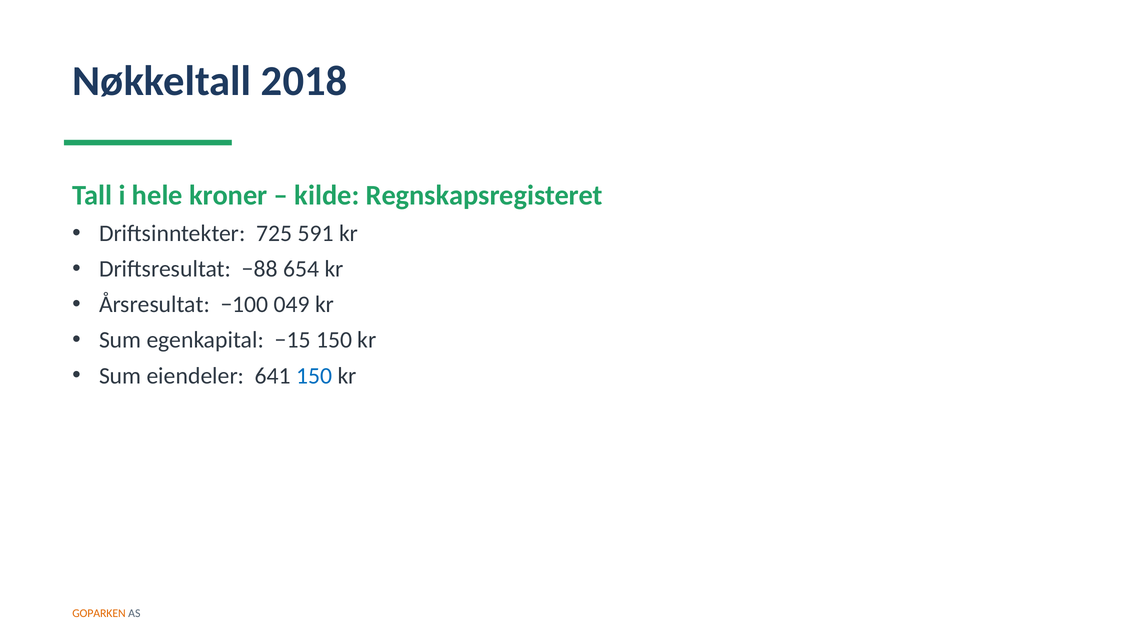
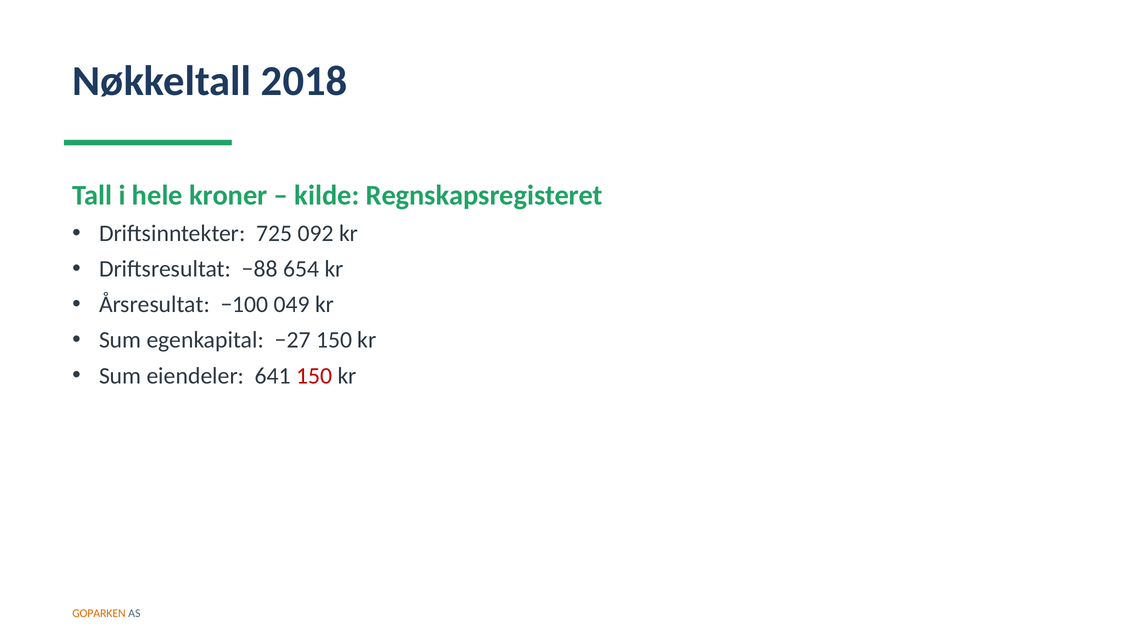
591: 591 -> 092
−15: −15 -> −27
150 at (314, 376) colour: blue -> red
